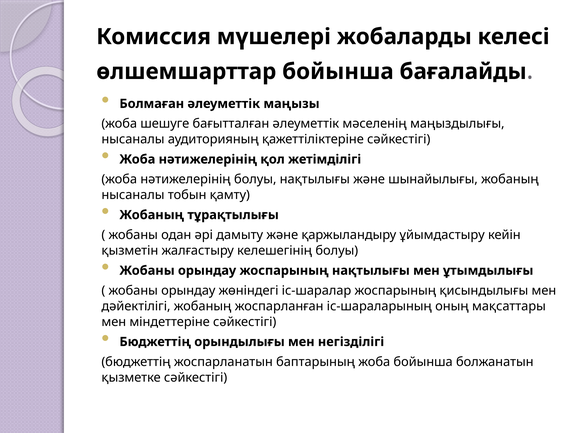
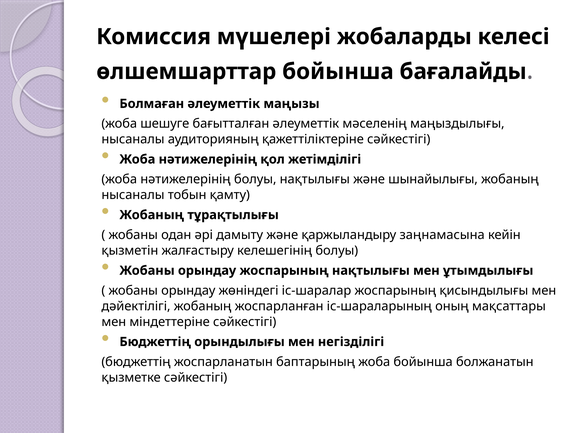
ұйымдастыру: ұйымдастыру -> заңнамасына
